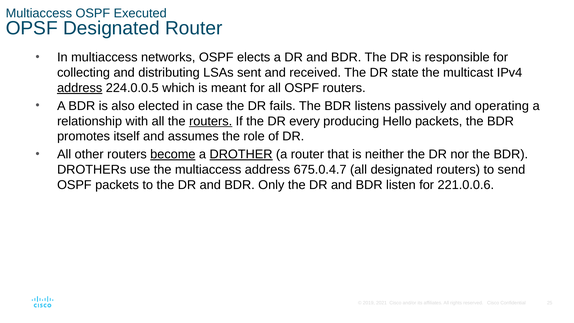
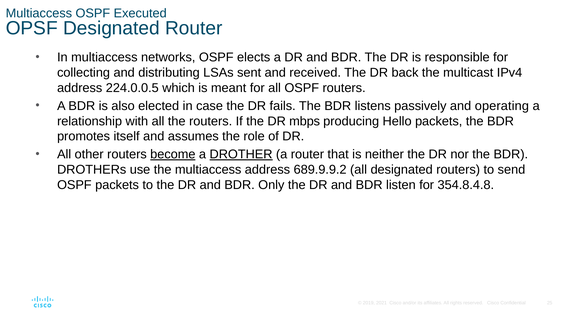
state: state -> back
address at (80, 88) underline: present -> none
routers at (211, 121) underline: present -> none
every: every -> mbps
675.0.4.7: 675.0.4.7 -> 689.9.9.2
221.0.0.6: 221.0.0.6 -> 354.8.4.8
